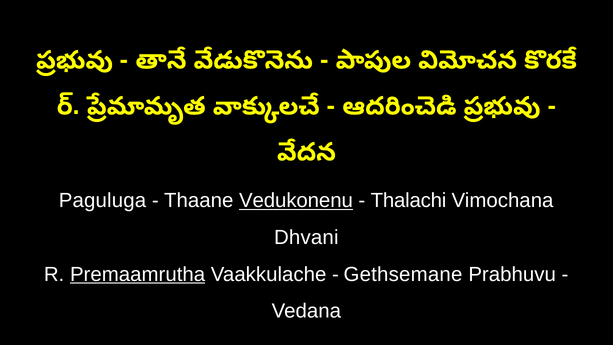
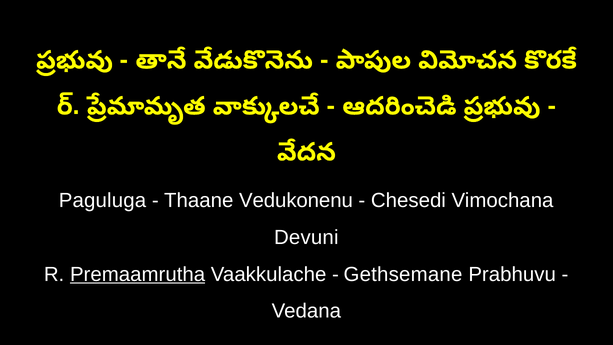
Vedukonenu underline: present -> none
Thalachi: Thalachi -> Chesedi
Dhvani: Dhvani -> Devuni
